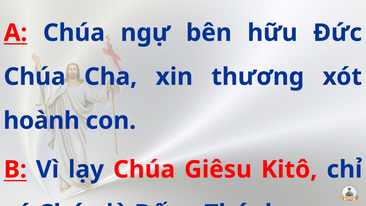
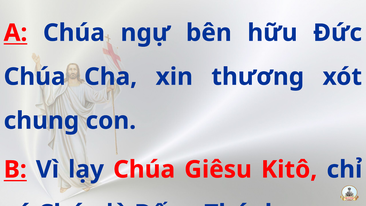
hoành: hoành -> chung
